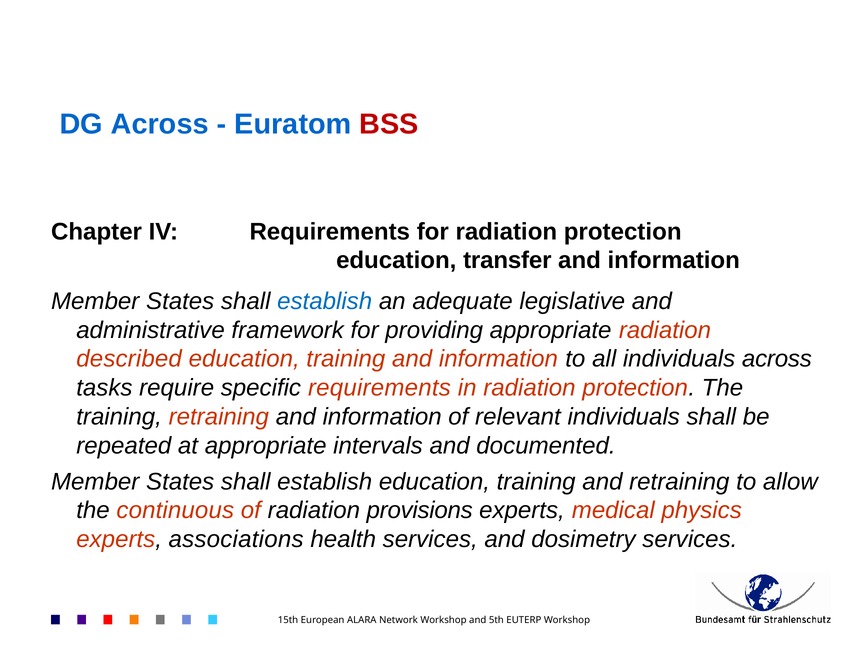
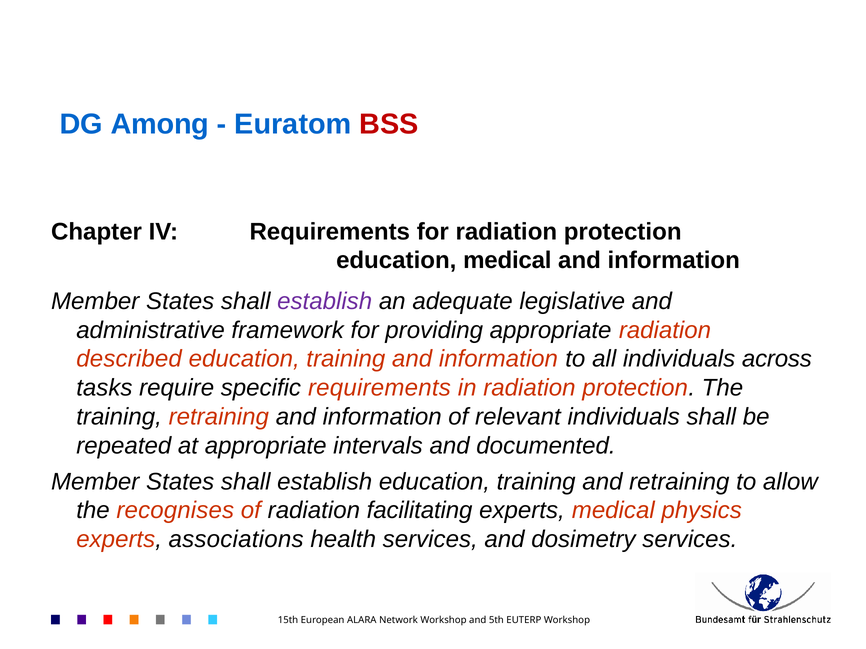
DG Across: Across -> Among
education transfer: transfer -> medical
establish at (325, 302) colour: blue -> purple
continuous: continuous -> recognises
provisions: provisions -> facilitating
